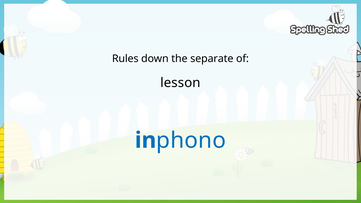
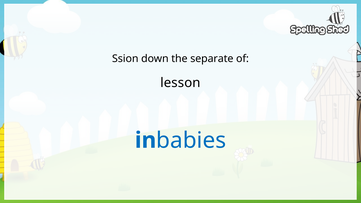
Rules: Rules -> Ssion
phono: phono -> babies
